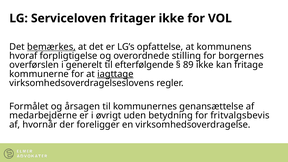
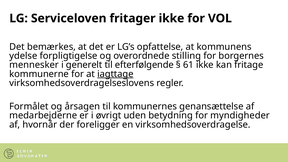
bemærkes underline: present -> none
hvoraf: hvoraf -> ydelse
overførslen: overførslen -> mennesker
89: 89 -> 61
fritvalgsbevis: fritvalgsbevis -> myndigheder
